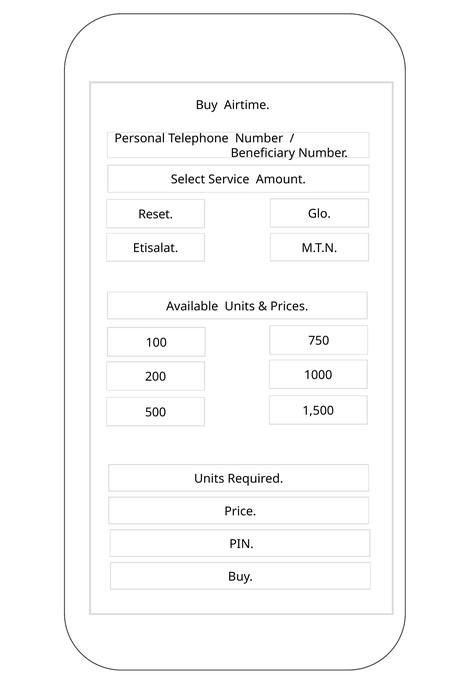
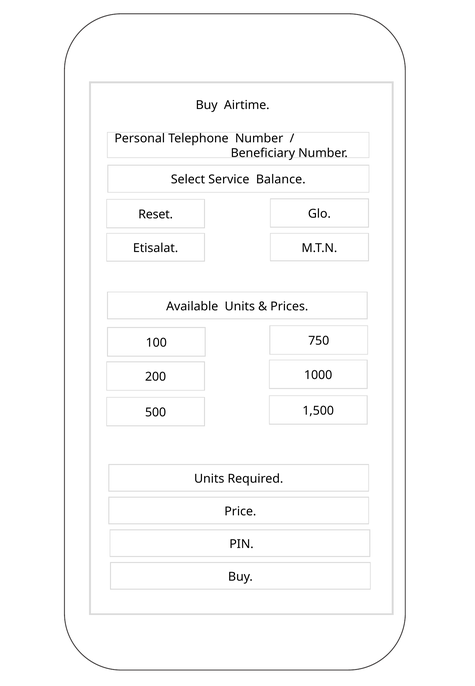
Amount: Amount -> Balance
